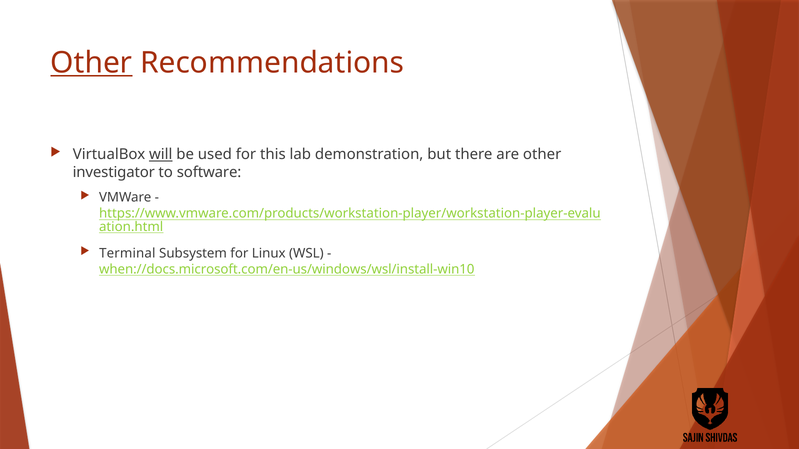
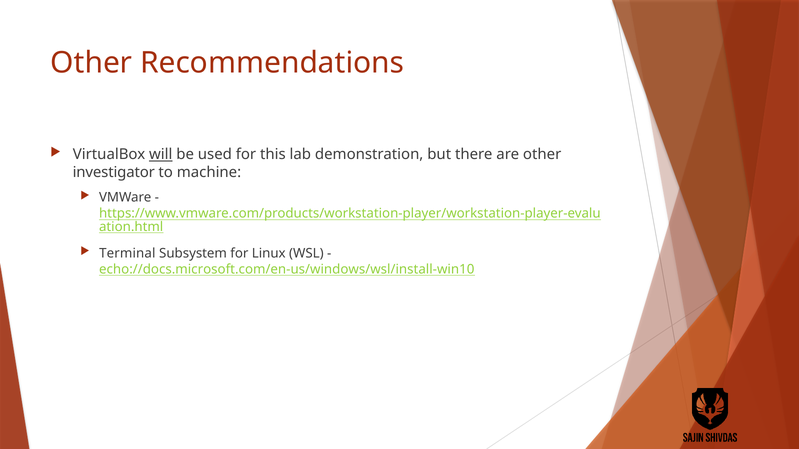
Other at (91, 63) underline: present -> none
software: software -> machine
when://docs.microsoft.com/en-us/windows/wsl/install-win10: when://docs.microsoft.com/en-us/windows/wsl/install-win10 -> echo://docs.microsoft.com/en-us/windows/wsl/install-win10
